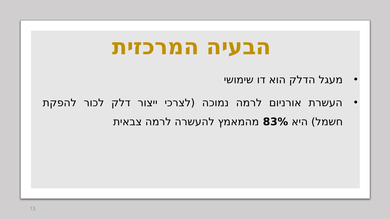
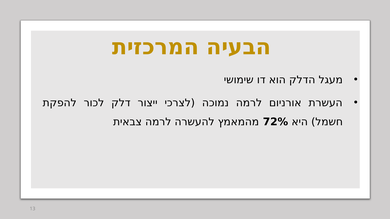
83%: 83% -> 72%
